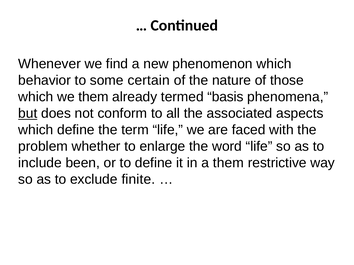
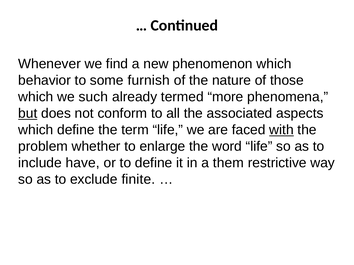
certain: certain -> furnish
we them: them -> such
basis: basis -> more
with underline: none -> present
been: been -> have
